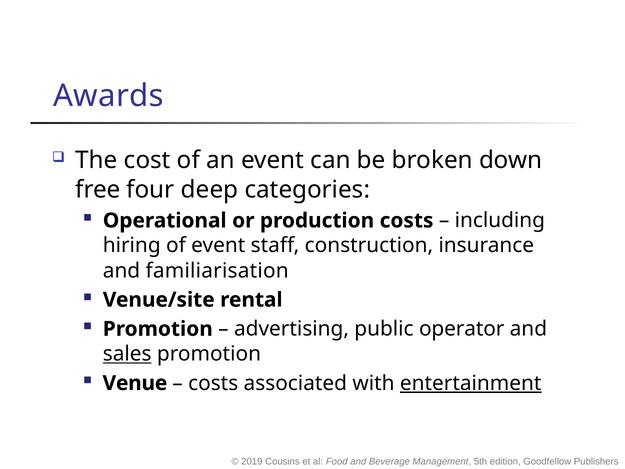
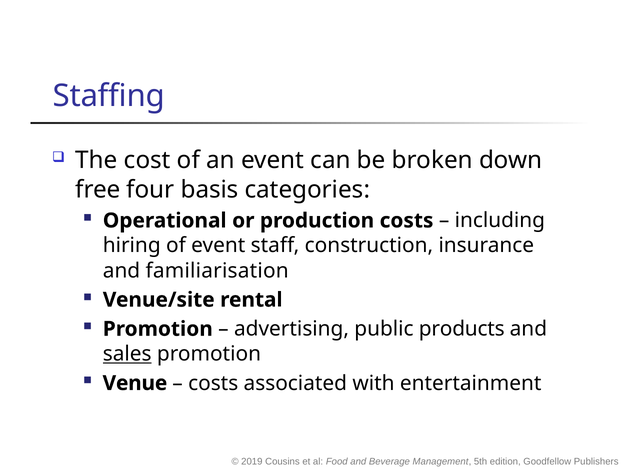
Awards: Awards -> Staffing
deep: deep -> basis
operator: operator -> products
entertainment underline: present -> none
